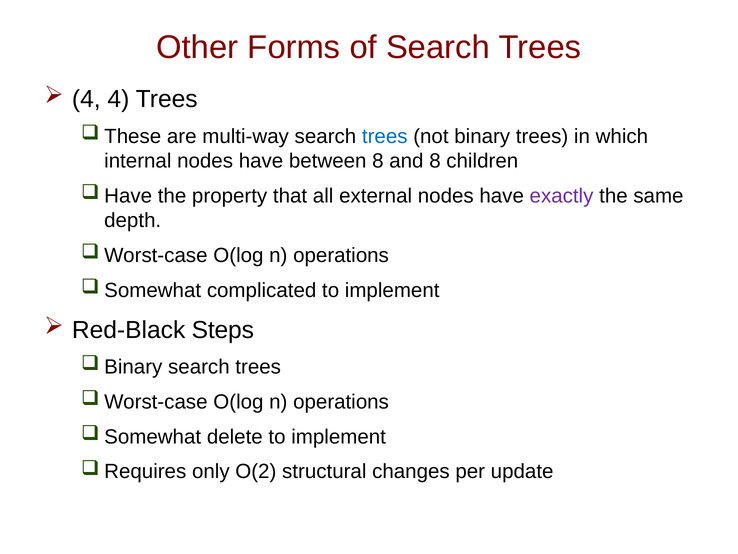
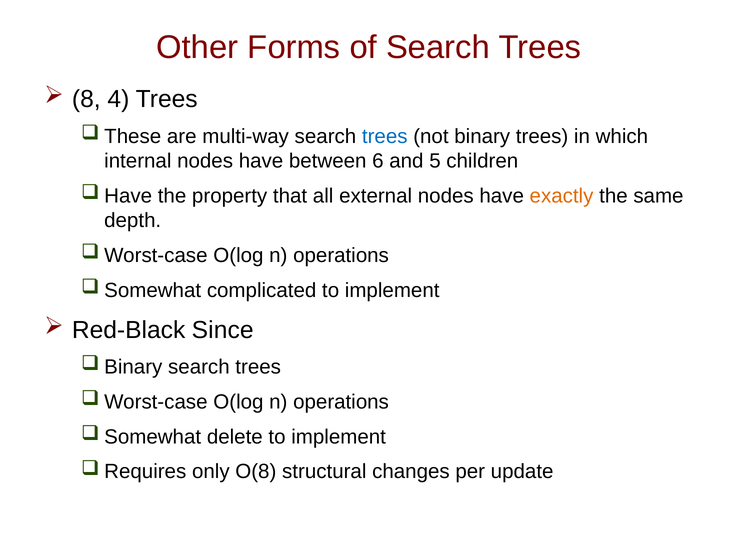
4 at (86, 99): 4 -> 8
between 8: 8 -> 6
and 8: 8 -> 5
exactly colour: purple -> orange
Steps: Steps -> Since
O(2: O(2 -> O(8
